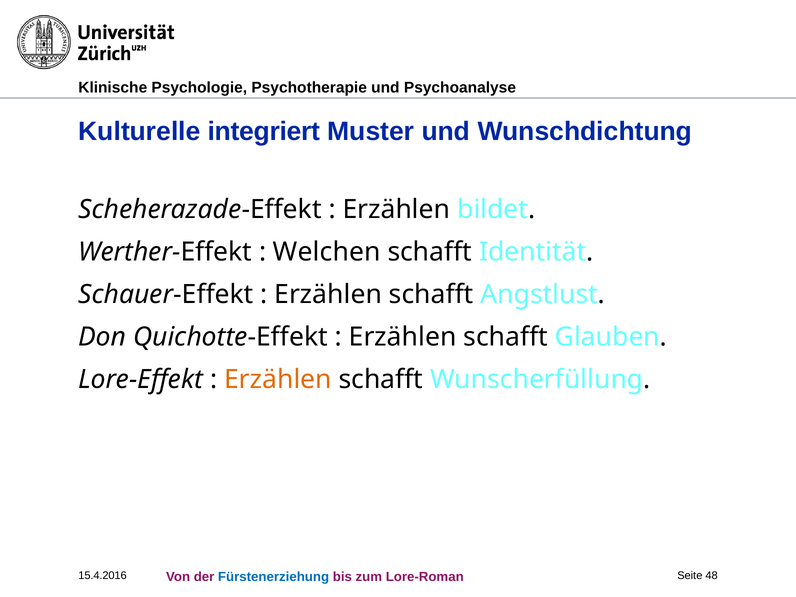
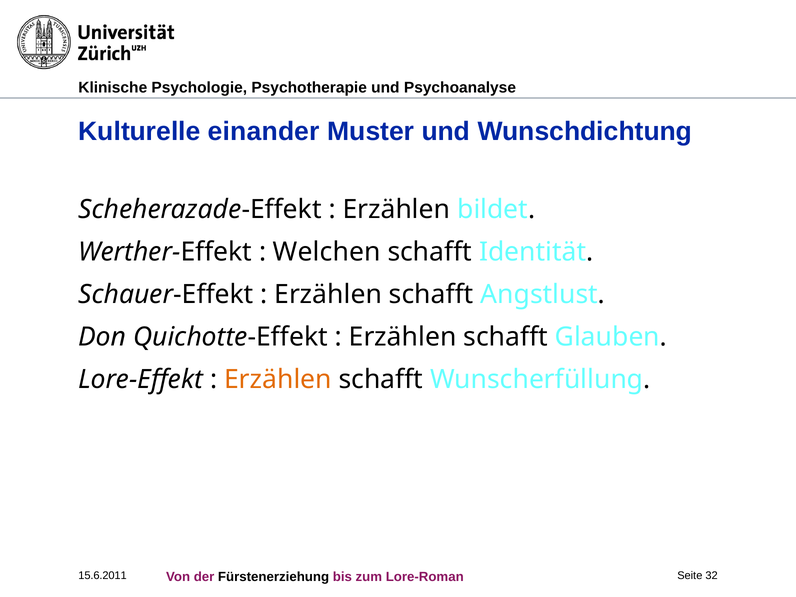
integriert: integriert -> einander
15.4.2016: 15.4.2016 -> 15.6.2011
Fürstenerziehung colour: blue -> black
48: 48 -> 32
